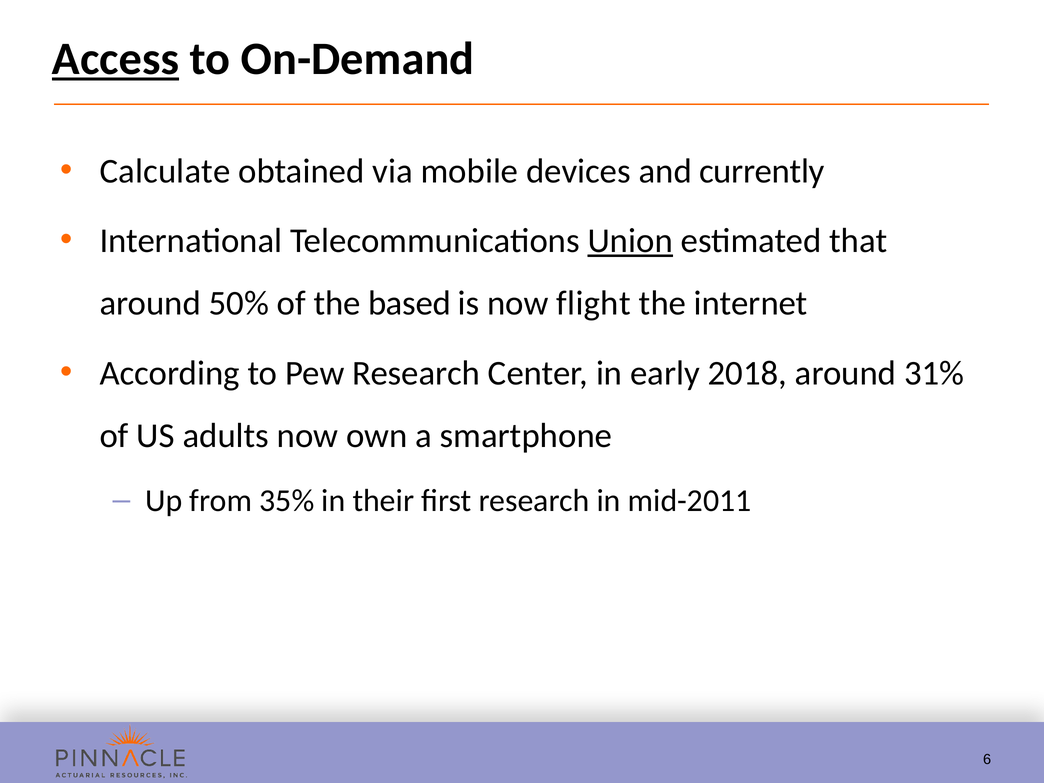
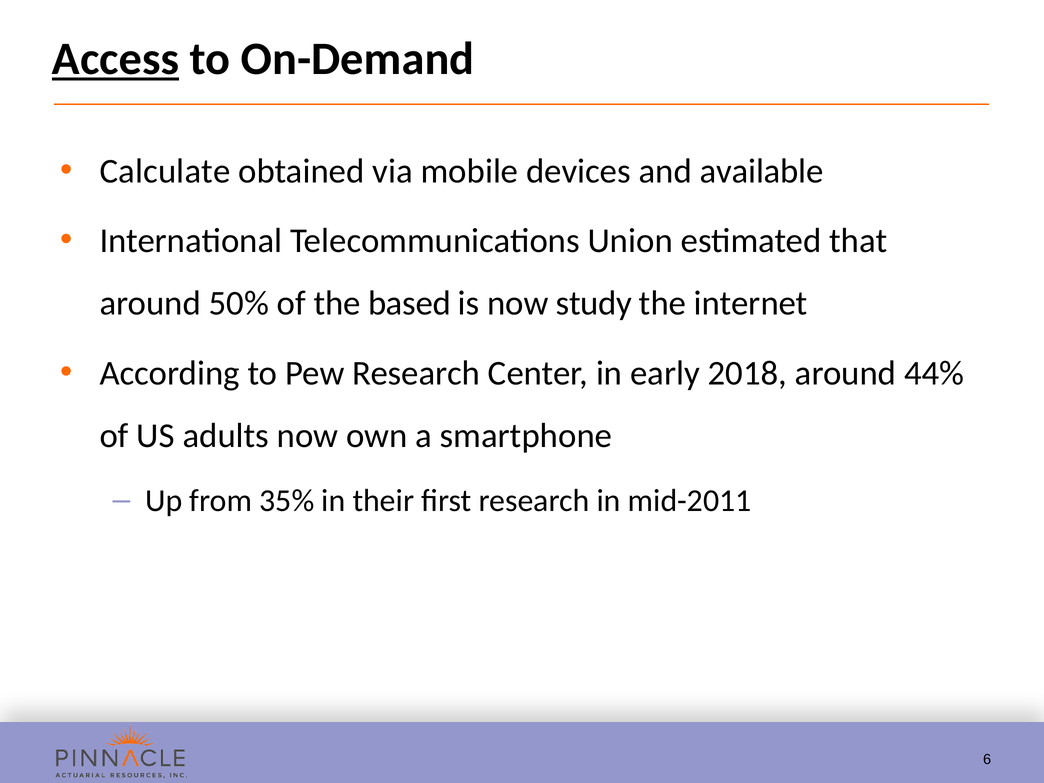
currently: currently -> available
Union underline: present -> none
flight: flight -> study
31%: 31% -> 44%
